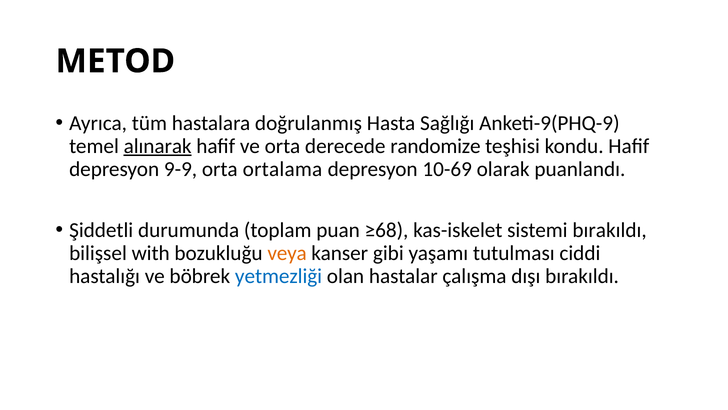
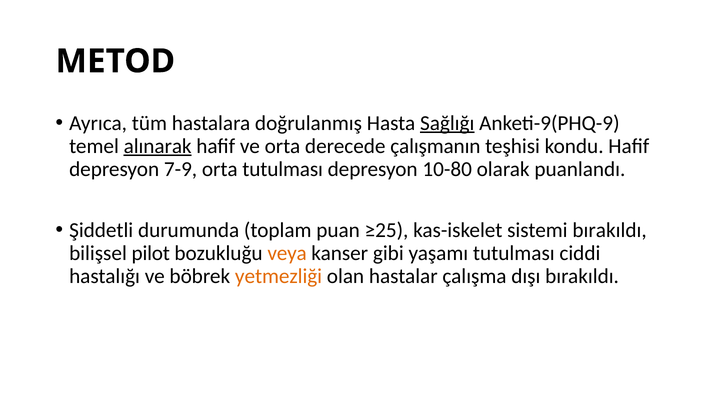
Sağlığı underline: none -> present
randomize: randomize -> çalışmanın
9-9: 9-9 -> 7-9
orta ortalama: ortalama -> tutulması
10-69: 10-69 -> 10-80
≥68: ≥68 -> ≥25
with: with -> pilot
yetmezliği colour: blue -> orange
